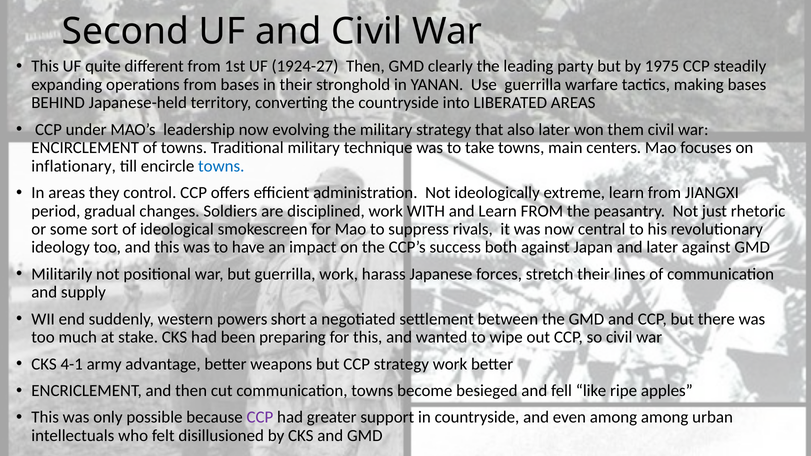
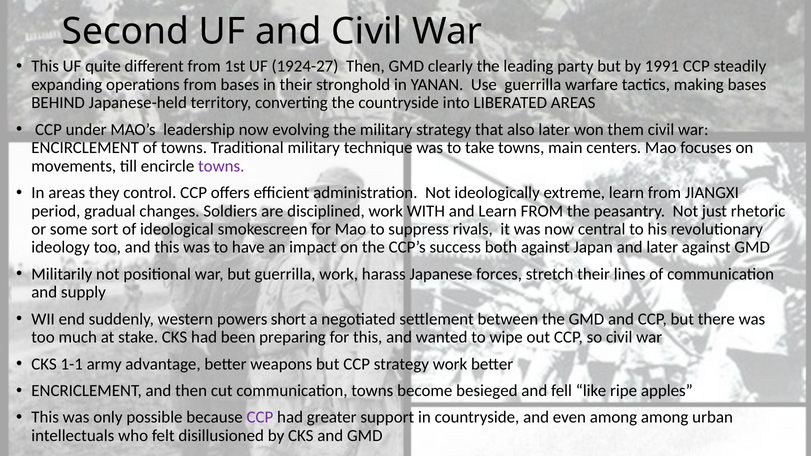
1975: 1975 -> 1991
inflationary: inflationary -> movements
towns at (221, 166) colour: blue -> purple
4-1: 4-1 -> 1-1
